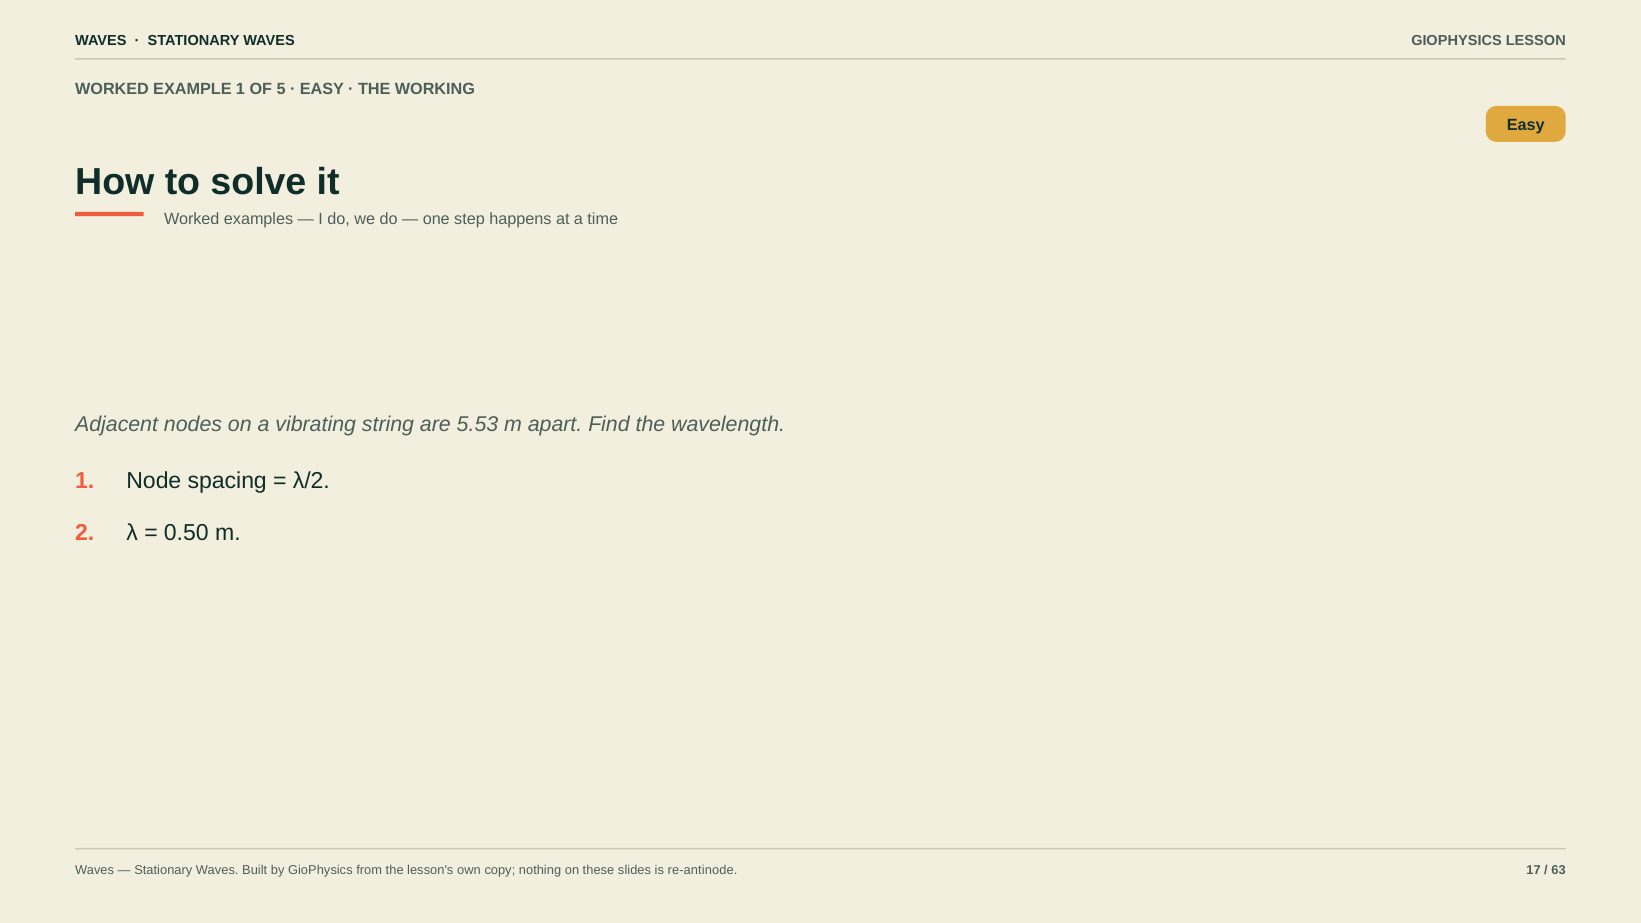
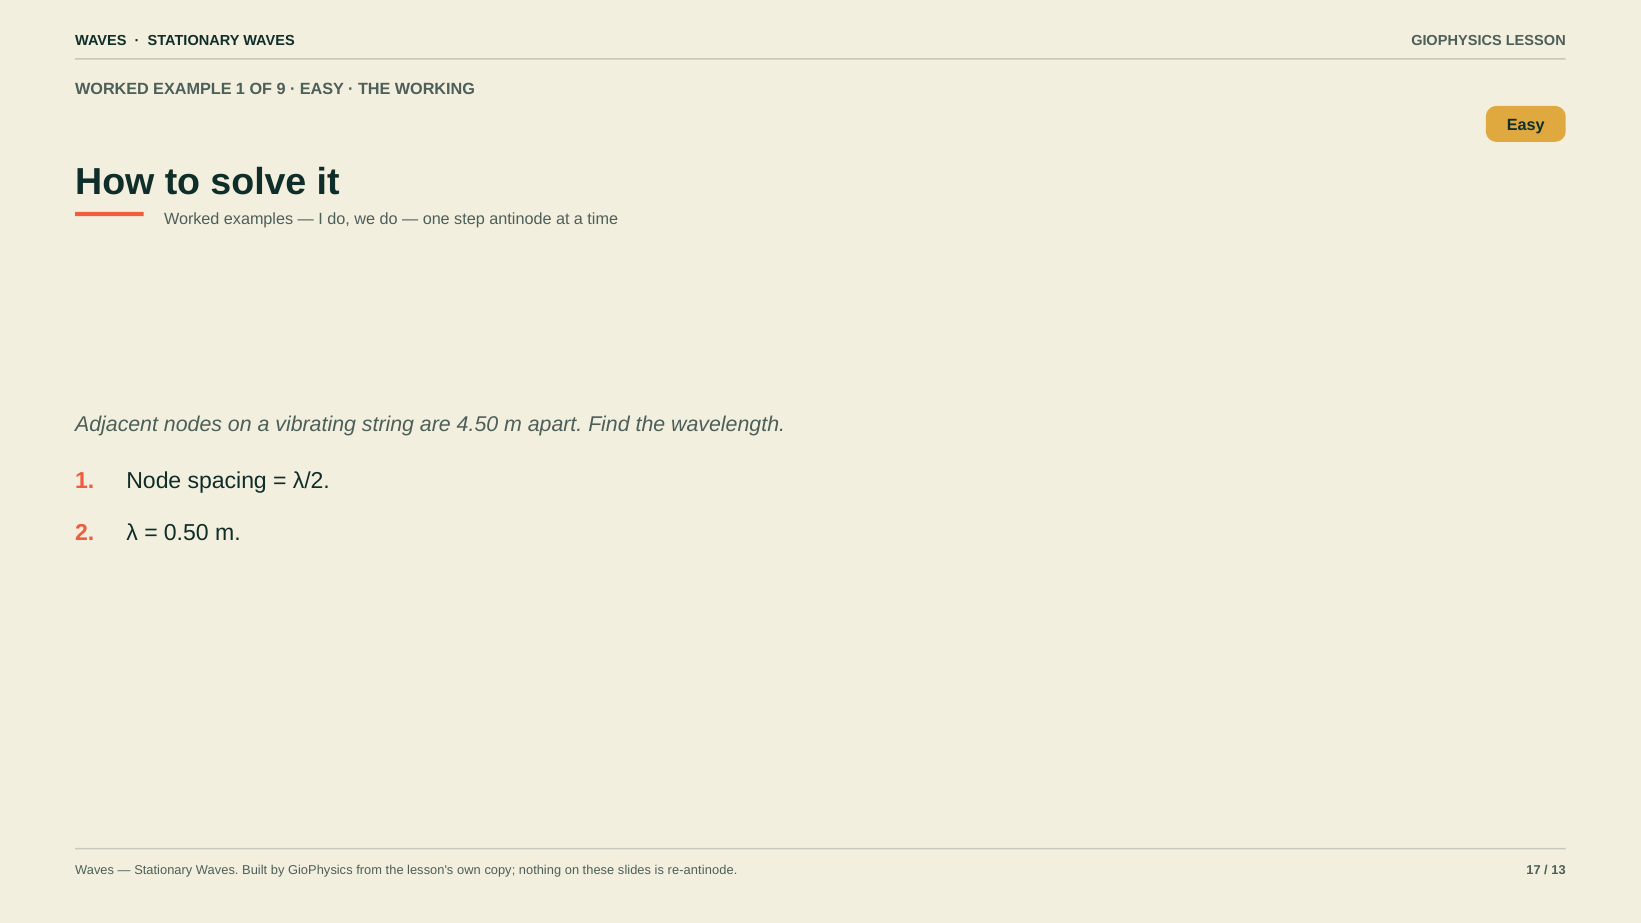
5: 5 -> 9
happens: happens -> antinode
5.53: 5.53 -> 4.50
63: 63 -> 13
